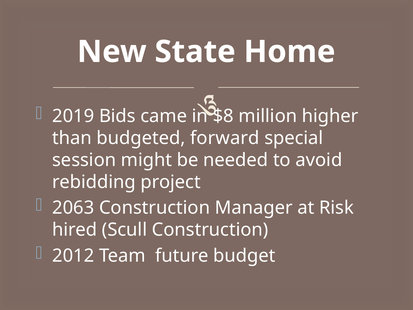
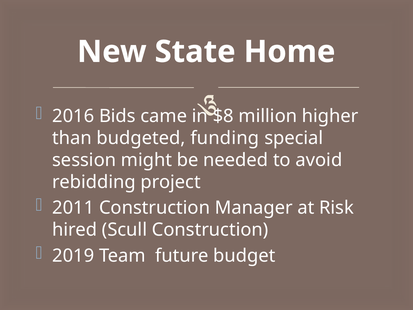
2019: 2019 -> 2016
forward: forward -> funding
2063: 2063 -> 2011
2012: 2012 -> 2019
